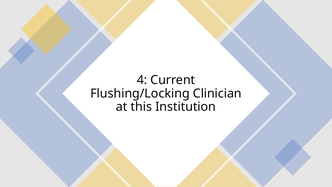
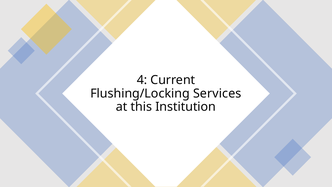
Clinician: Clinician -> Services
